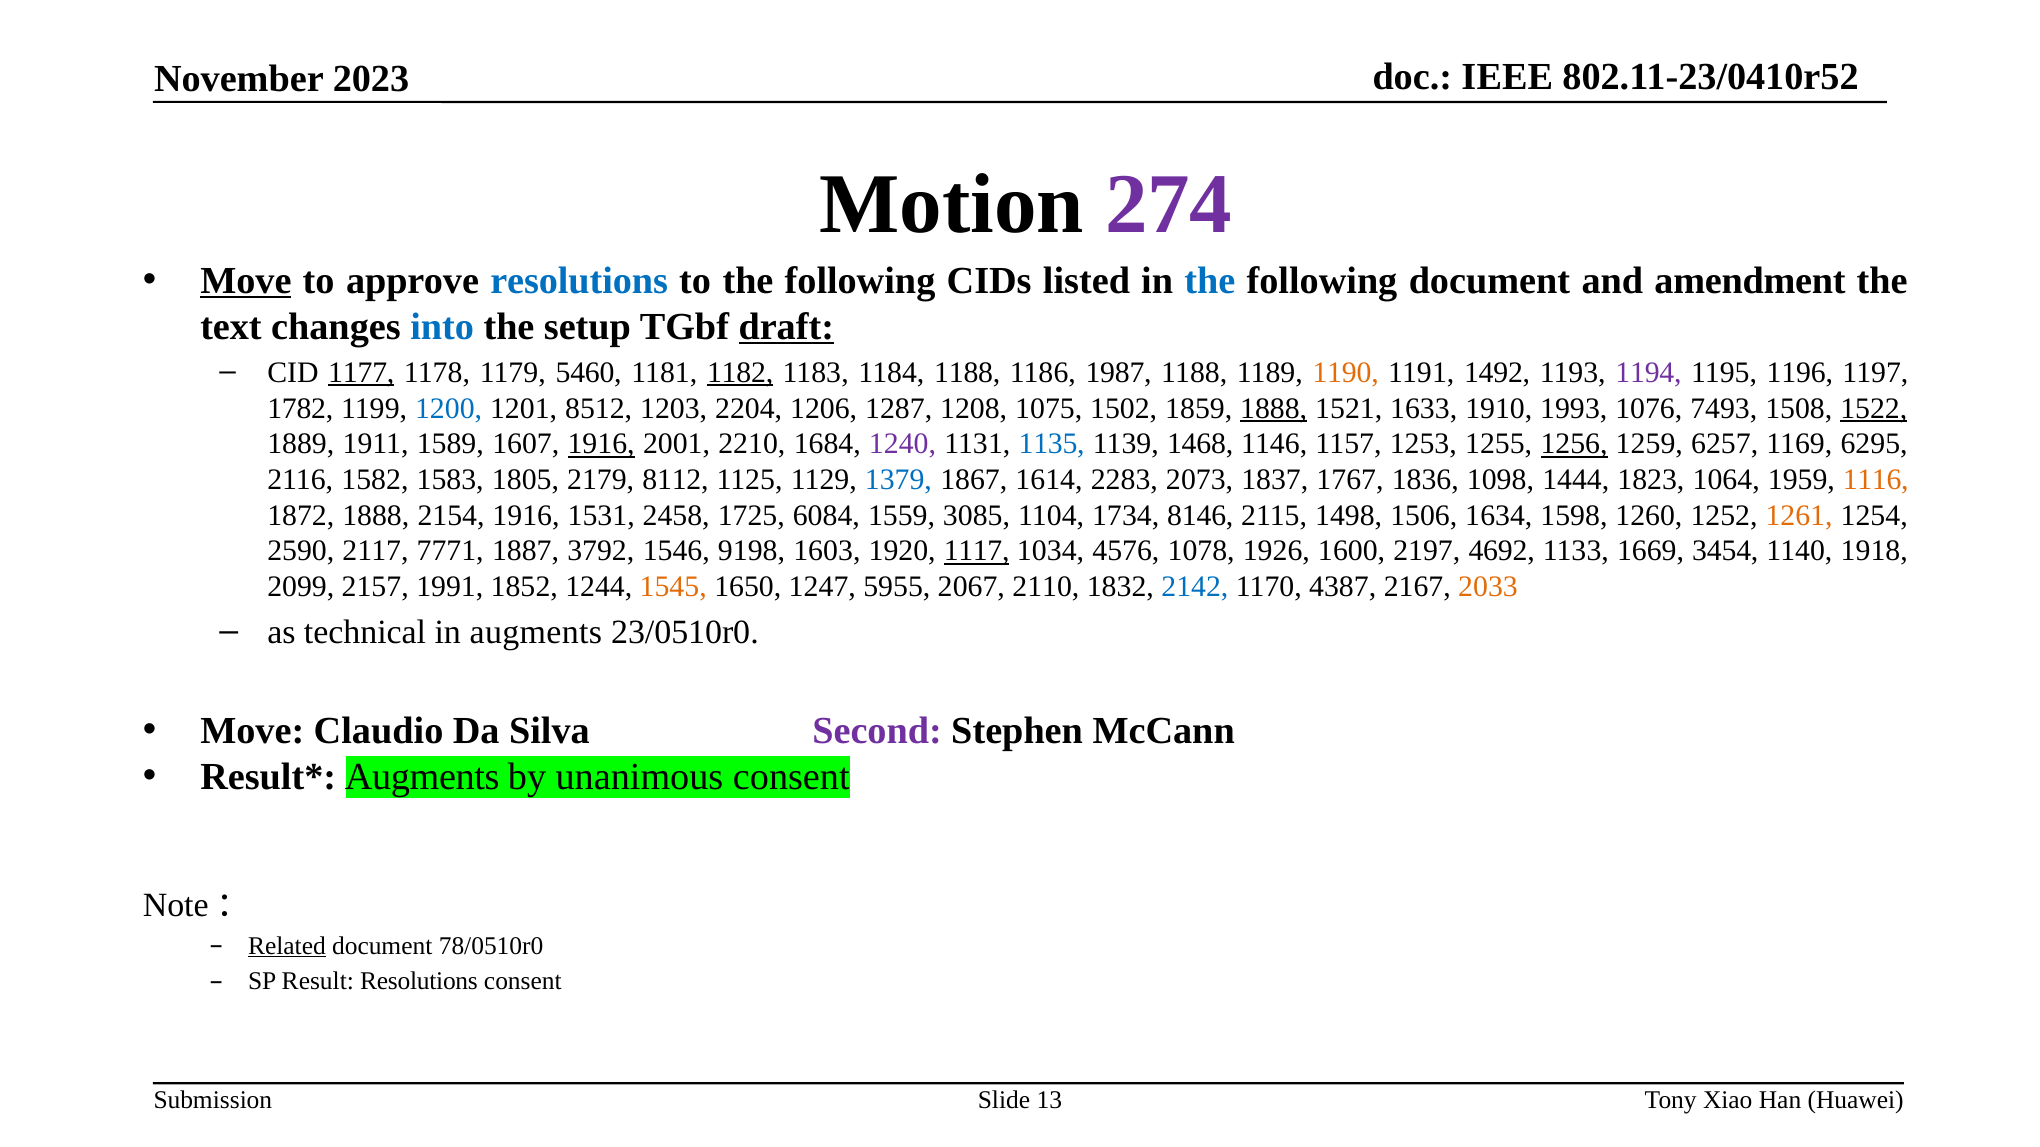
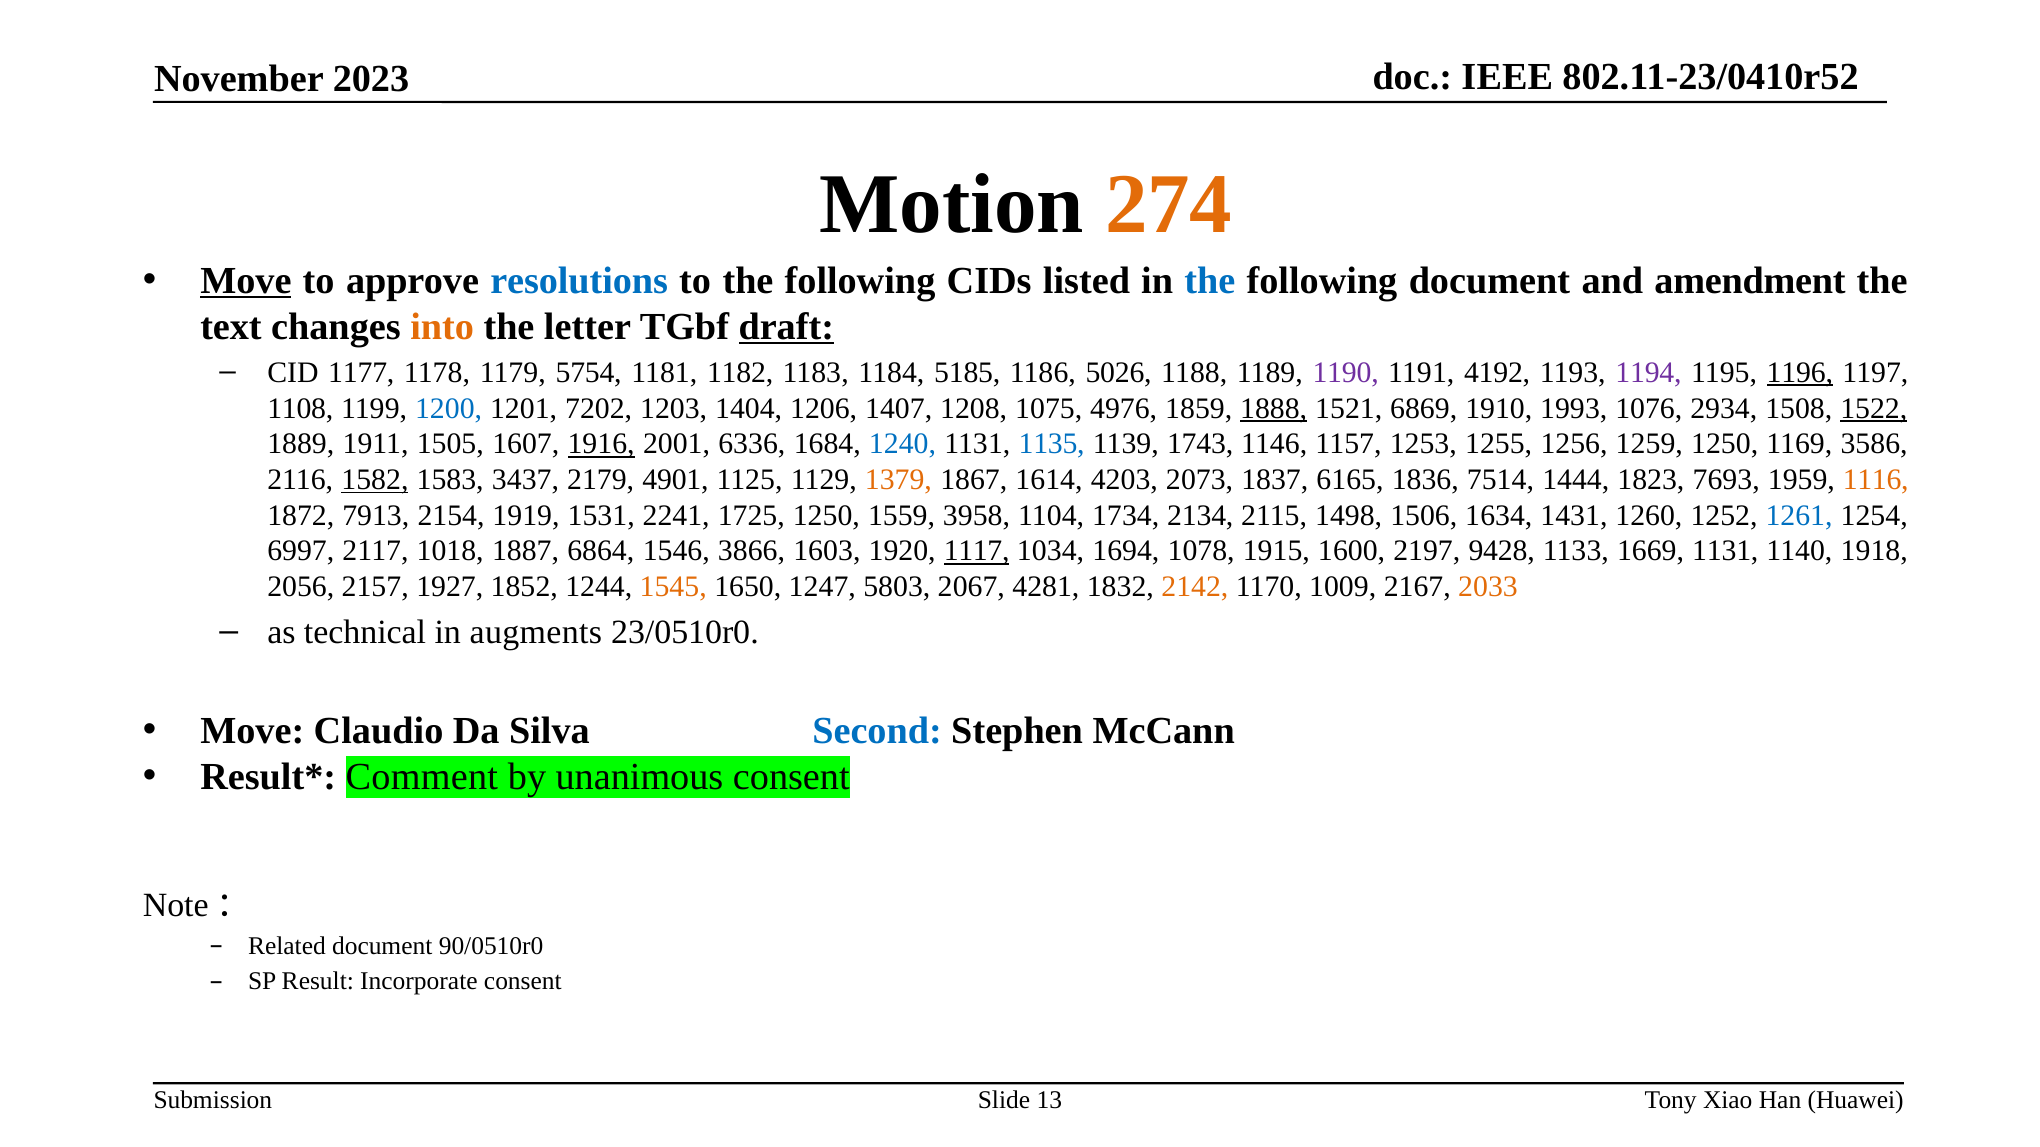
274 colour: purple -> orange
into colour: blue -> orange
setup: setup -> letter
1177 underline: present -> none
5460: 5460 -> 5754
1182 underline: present -> none
1184 1188: 1188 -> 5185
1987: 1987 -> 5026
1190 colour: orange -> purple
1492: 1492 -> 4192
1196 underline: none -> present
1782: 1782 -> 1108
8512: 8512 -> 7202
2204: 2204 -> 1404
1287: 1287 -> 1407
1502: 1502 -> 4976
1633: 1633 -> 6869
7493: 7493 -> 2934
1589: 1589 -> 1505
2210: 2210 -> 6336
1240 colour: purple -> blue
1468: 1468 -> 1743
1256 underline: present -> none
1259 6257: 6257 -> 1250
6295: 6295 -> 3586
1582 underline: none -> present
1805: 1805 -> 3437
8112: 8112 -> 4901
1379 colour: blue -> orange
2283: 2283 -> 4203
1767: 1767 -> 6165
1098: 1098 -> 7514
1064: 1064 -> 7693
1872 1888: 1888 -> 7913
2154 1916: 1916 -> 1919
2458: 2458 -> 2241
1725 6084: 6084 -> 1250
3085: 3085 -> 3958
8146: 8146 -> 2134
1598: 1598 -> 1431
1261 colour: orange -> blue
2590: 2590 -> 6997
7771: 7771 -> 1018
3792: 3792 -> 6864
9198: 9198 -> 3866
4576: 4576 -> 1694
1926: 1926 -> 1915
4692: 4692 -> 9428
1669 3454: 3454 -> 1131
2099: 2099 -> 2056
1991: 1991 -> 1927
5955: 5955 -> 5803
2110: 2110 -> 4281
2142 colour: blue -> orange
4387: 4387 -> 1009
Second colour: purple -> blue
Augments at (422, 777): Augments -> Comment
Related underline: present -> none
78/0510r0: 78/0510r0 -> 90/0510r0
Result Resolutions: Resolutions -> Incorporate
